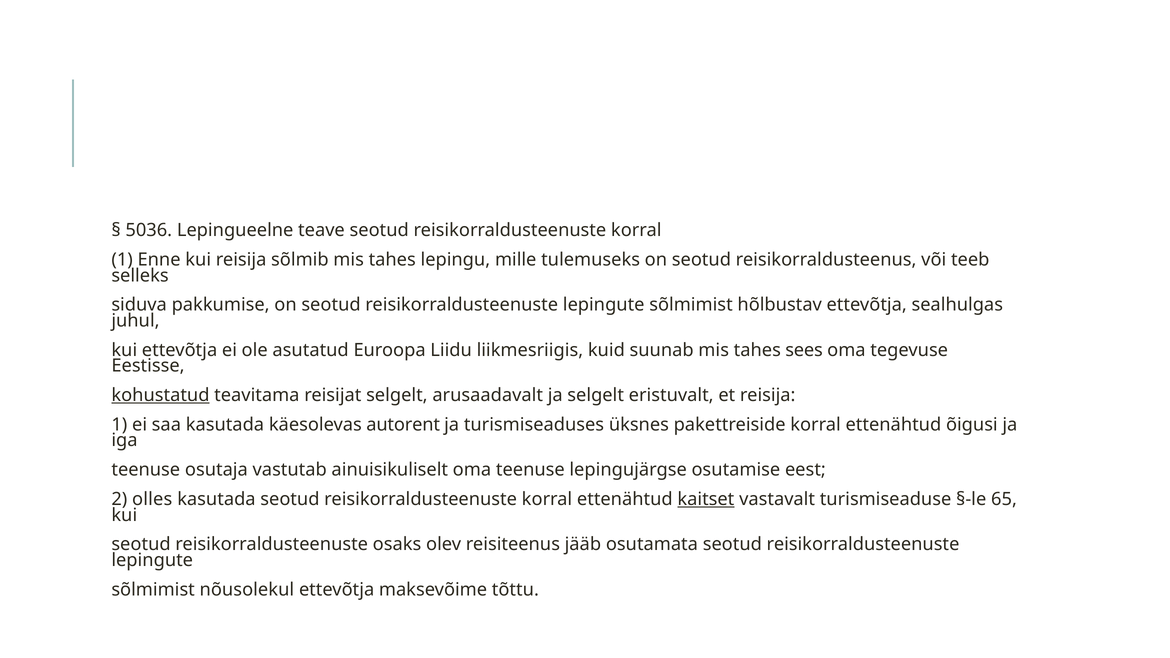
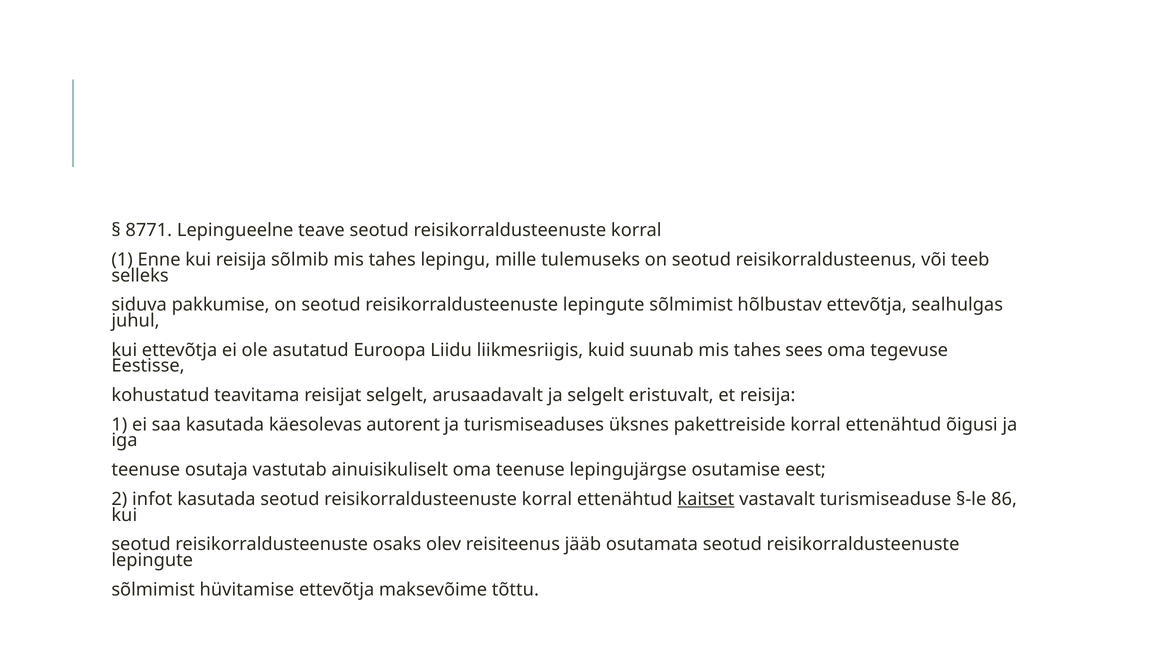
5036: 5036 -> 8771
kohustatud underline: present -> none
olles: olles -> infot
65: 65 -> 86
nõusolekul: nõusolekul -> hüvitamise
